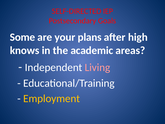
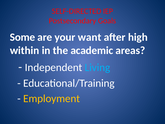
plans: plans -> want
knows: knows -> within
Living colour: pink -> light blue
